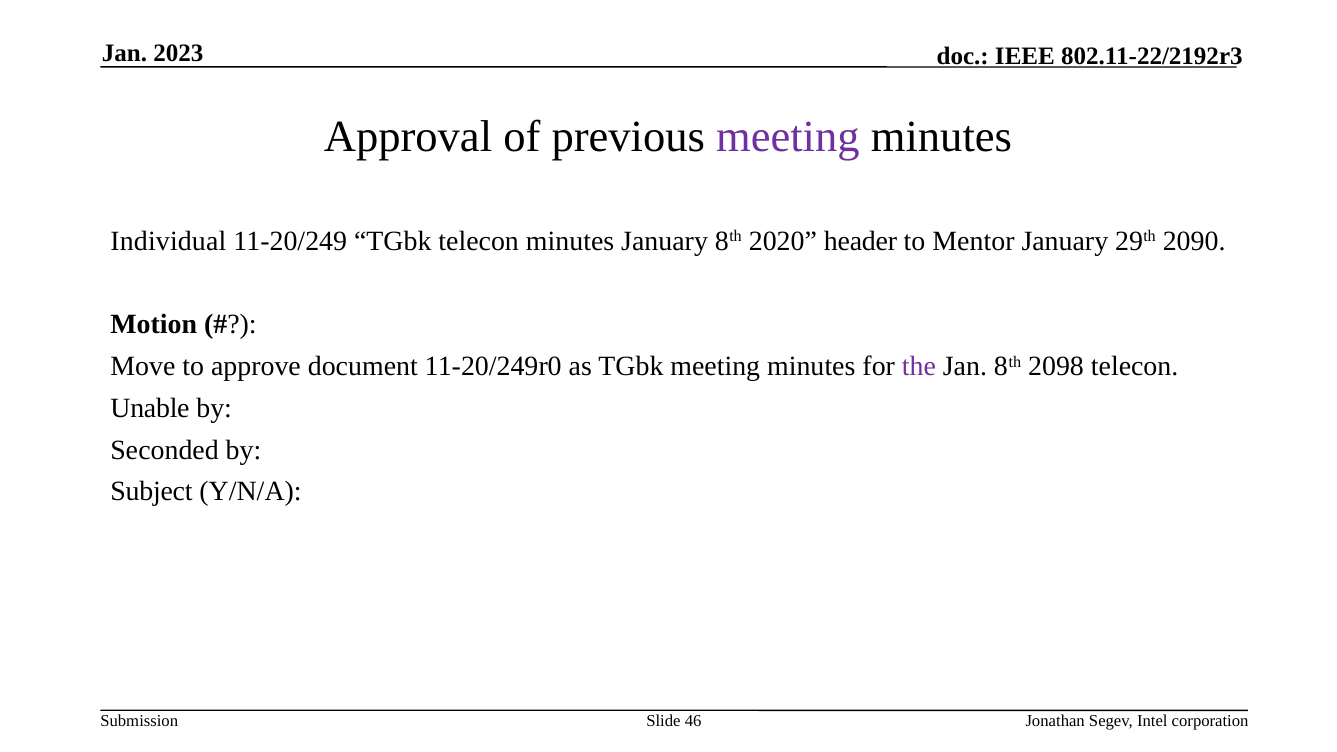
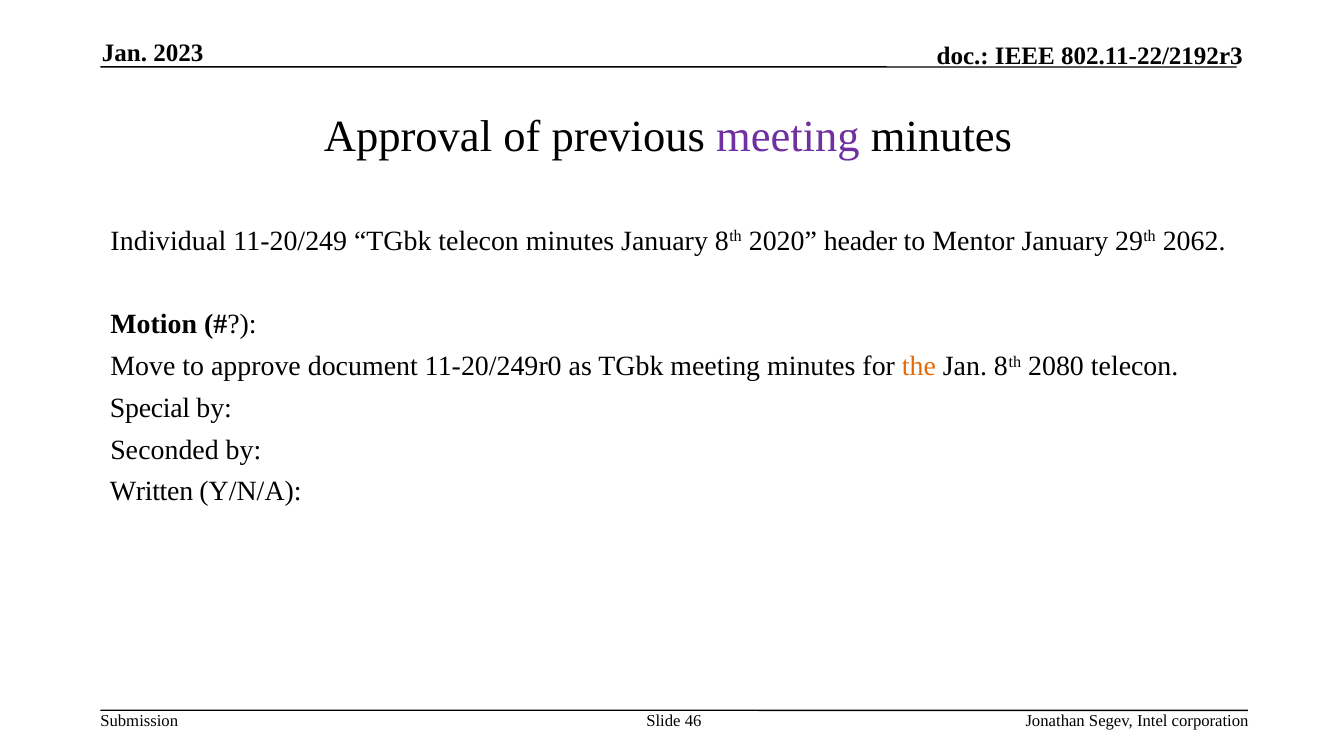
2090: 2090 -> 2062
the colour: purple -> orange
2098: 2098 -> 2080
Unable: Unable -> Special
Subject: Subject -> Written
